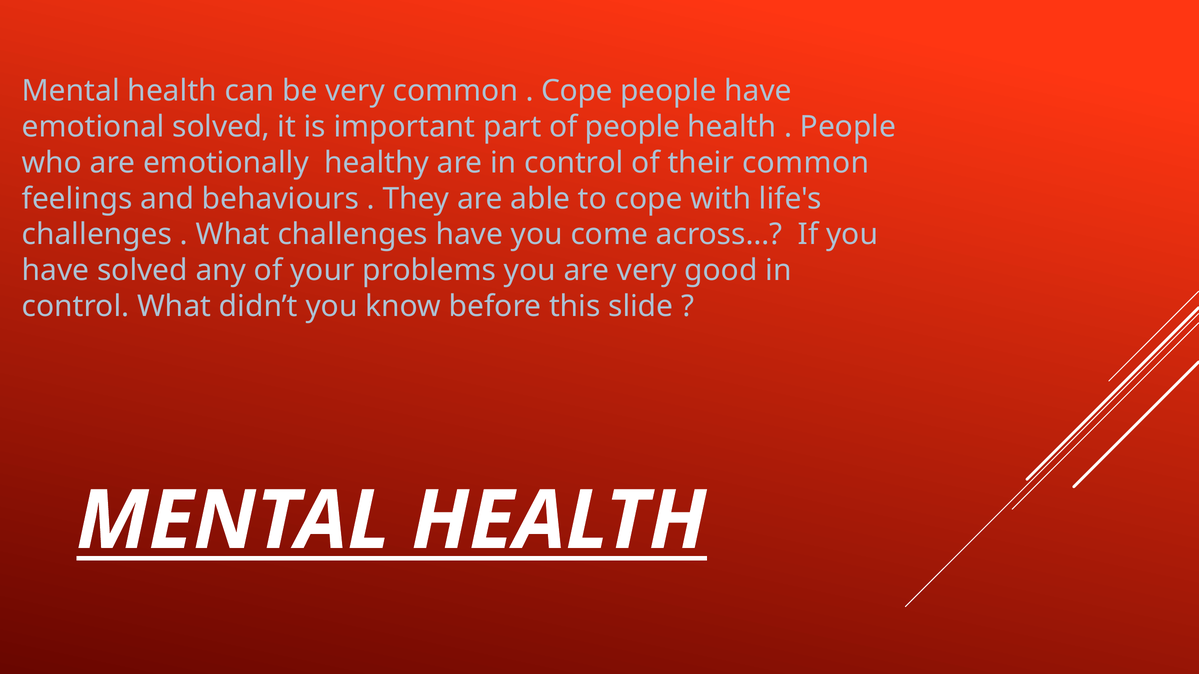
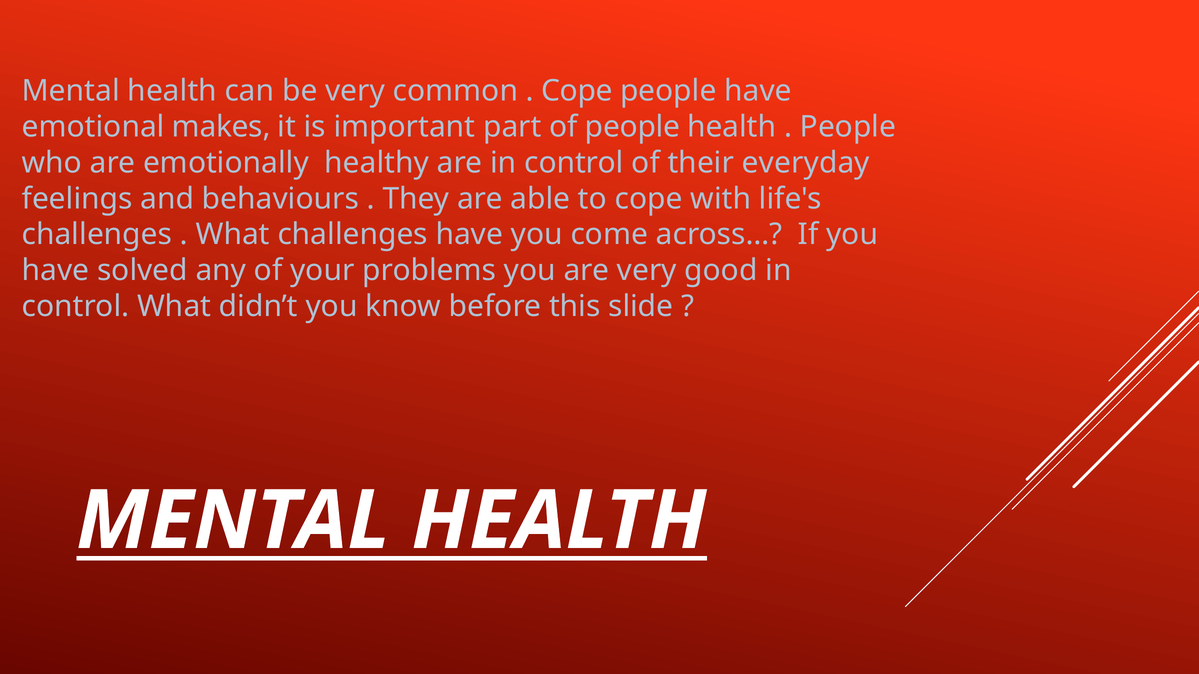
emotional solved: solved -> makes
their common: common -> everyday
